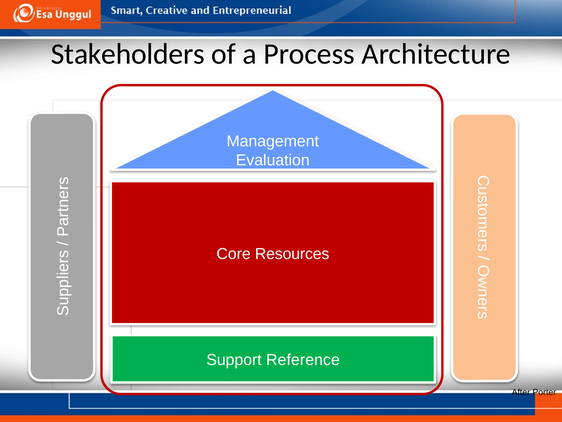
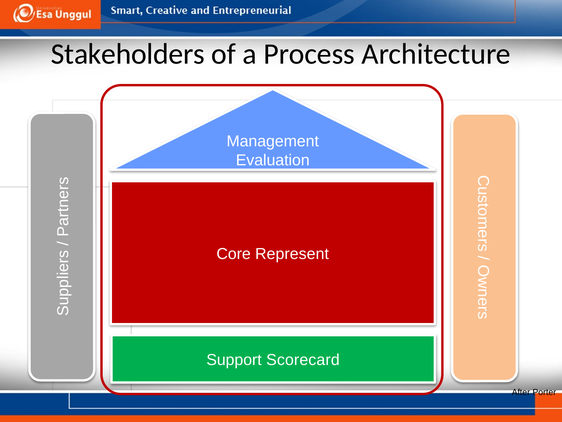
Resources: Resources -> Represent
Reference: Reference -> Scorecard
